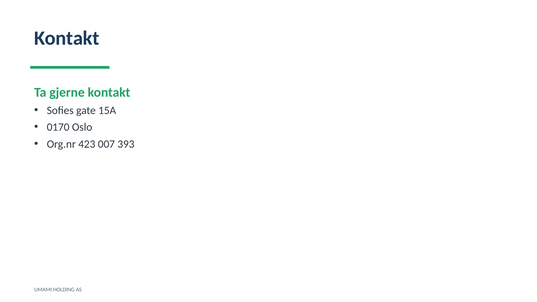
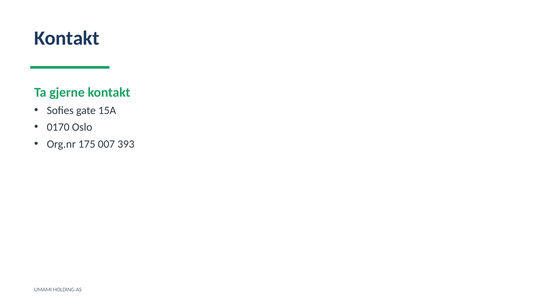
423: 423 -> 175
